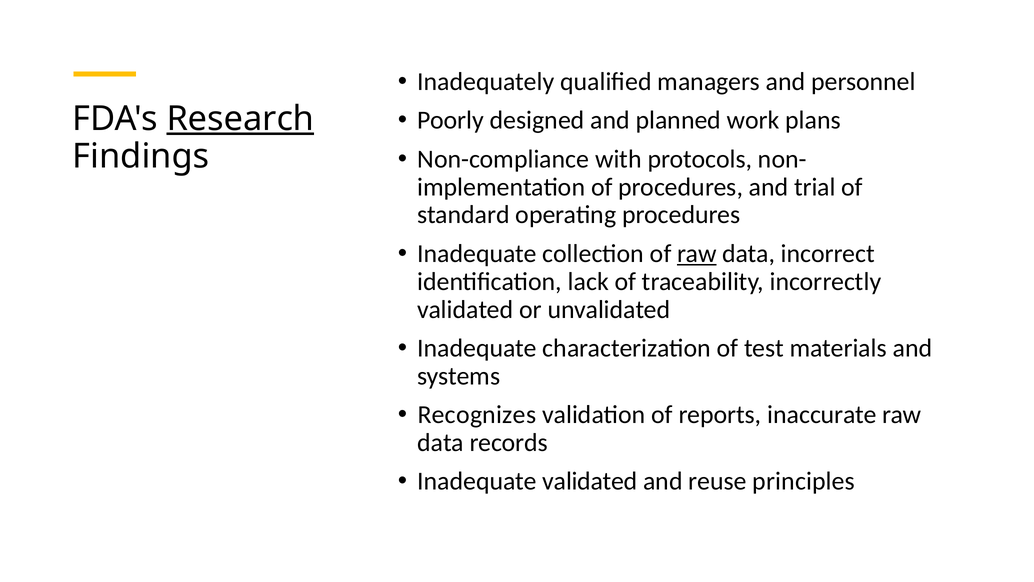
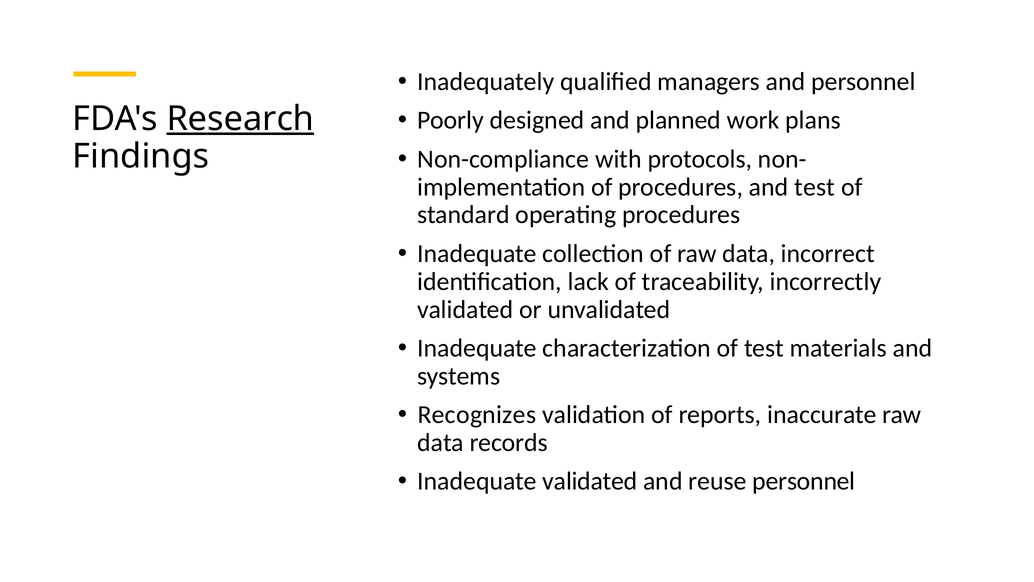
and trial: trial -> test
raw at (697, 253) underline: present -> none
reuse principles: principles -> personnel
